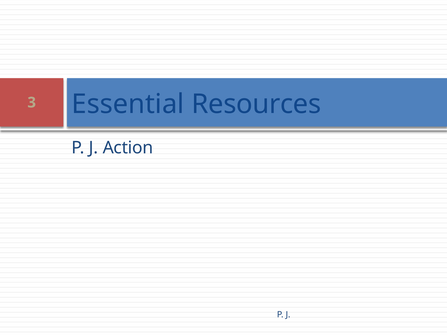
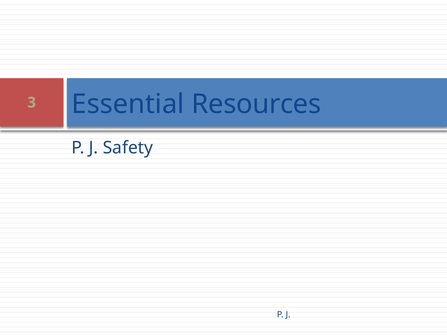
Action: Action -> Safety
